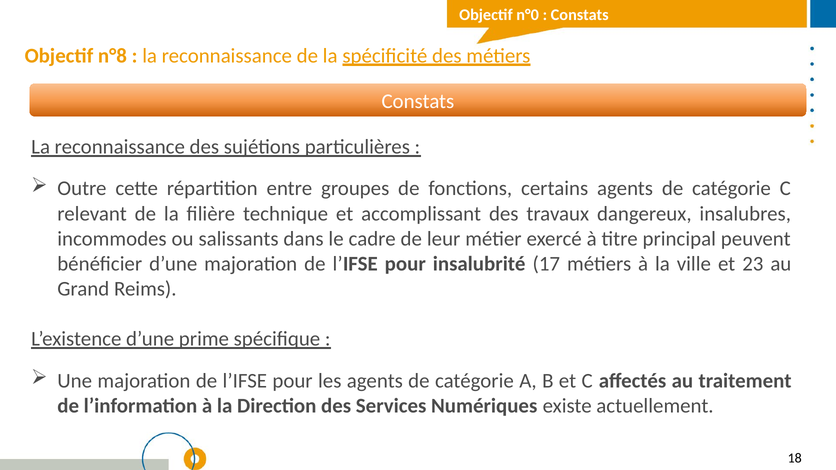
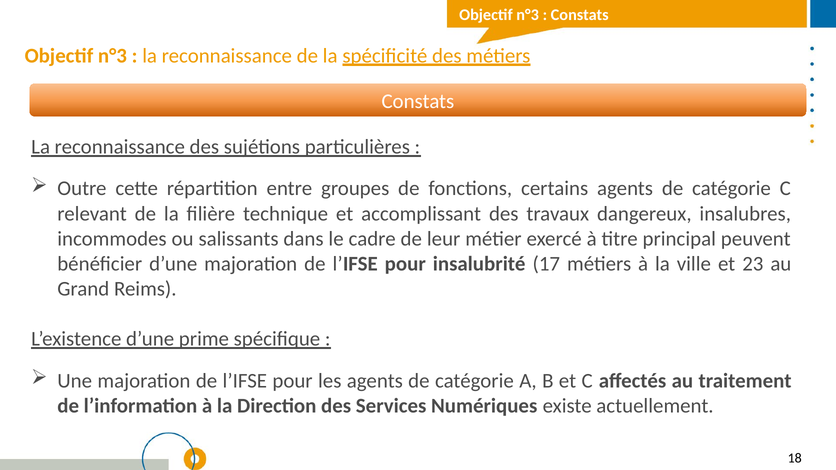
n°0 at (528, 15): n°0 -> n°3
n°8 at (112, 56): n°8 -> n°3
